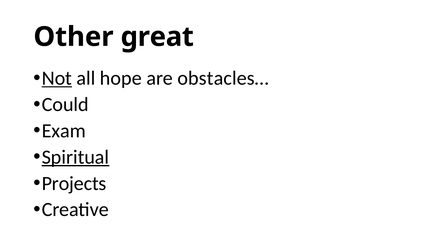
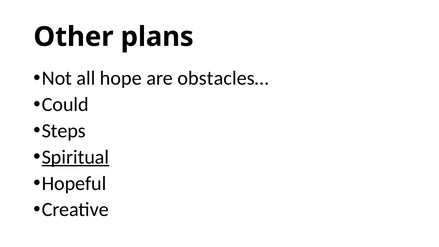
great: great -> plans
Not underline: present -> none
Exam: Exam -> Steps
Projects: Projects -> Hopeful
